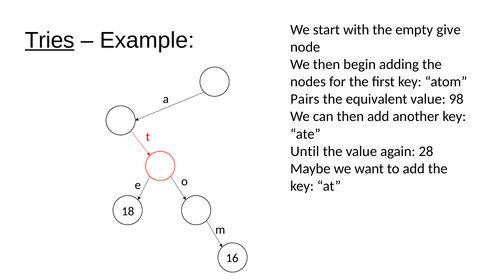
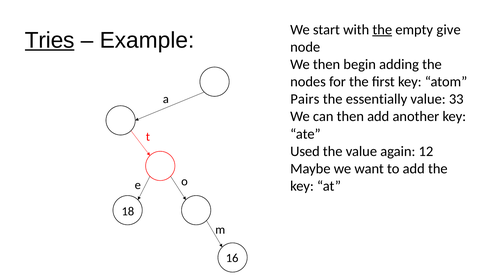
the at (382, 30) underline: none -> present
equivalent: equivalent -> essentially
98: 98 -> 33
Until: Until -> Used
28: 28 -> 12
